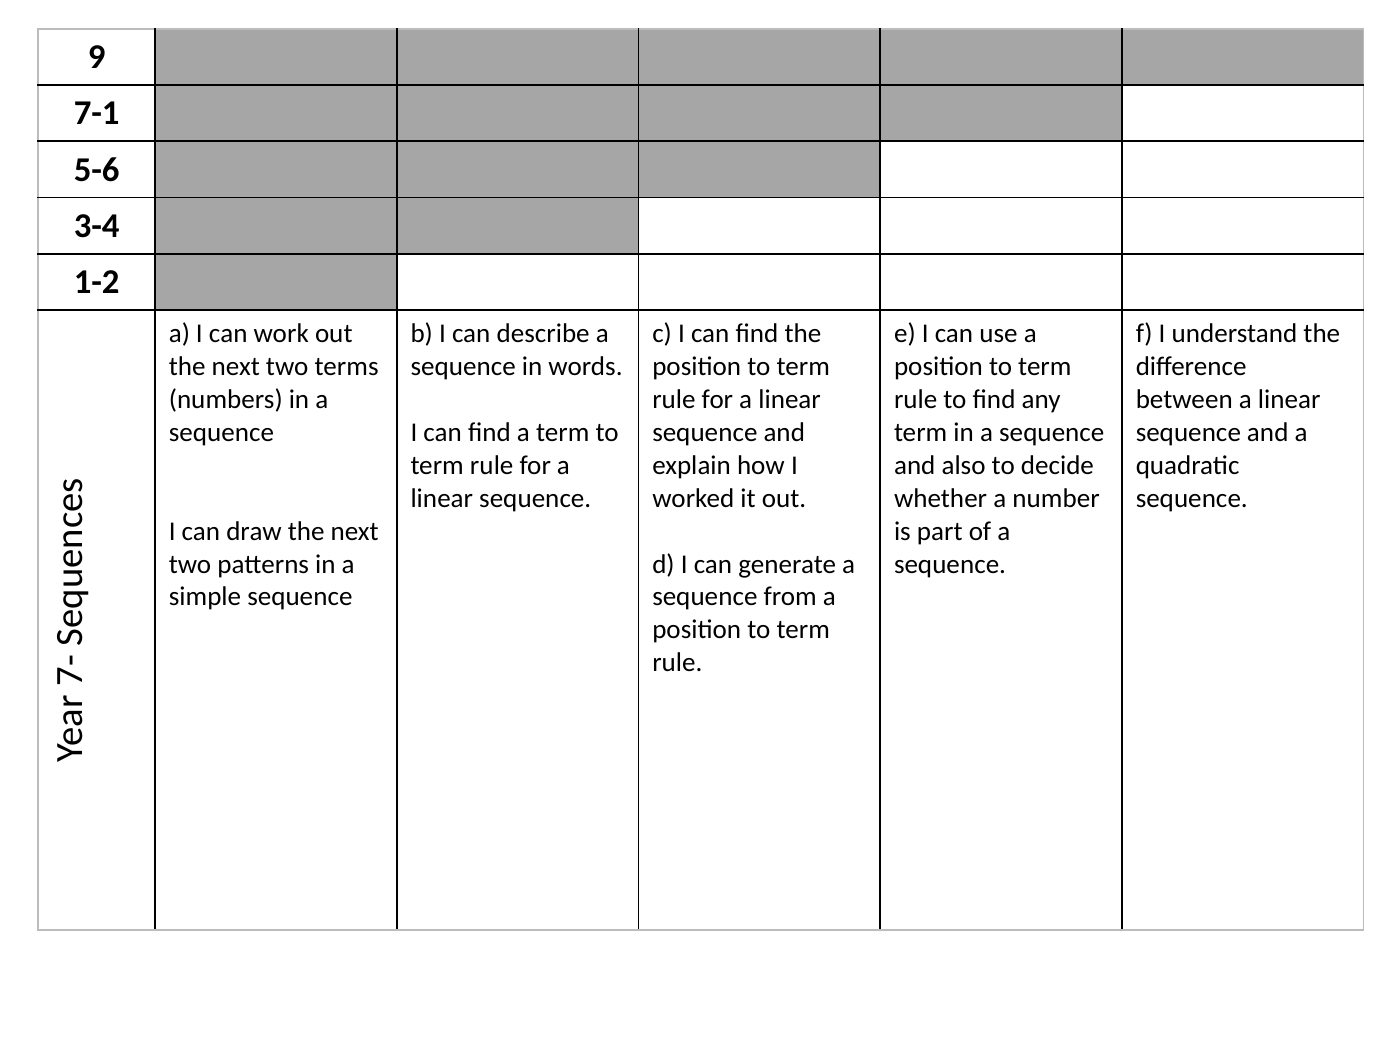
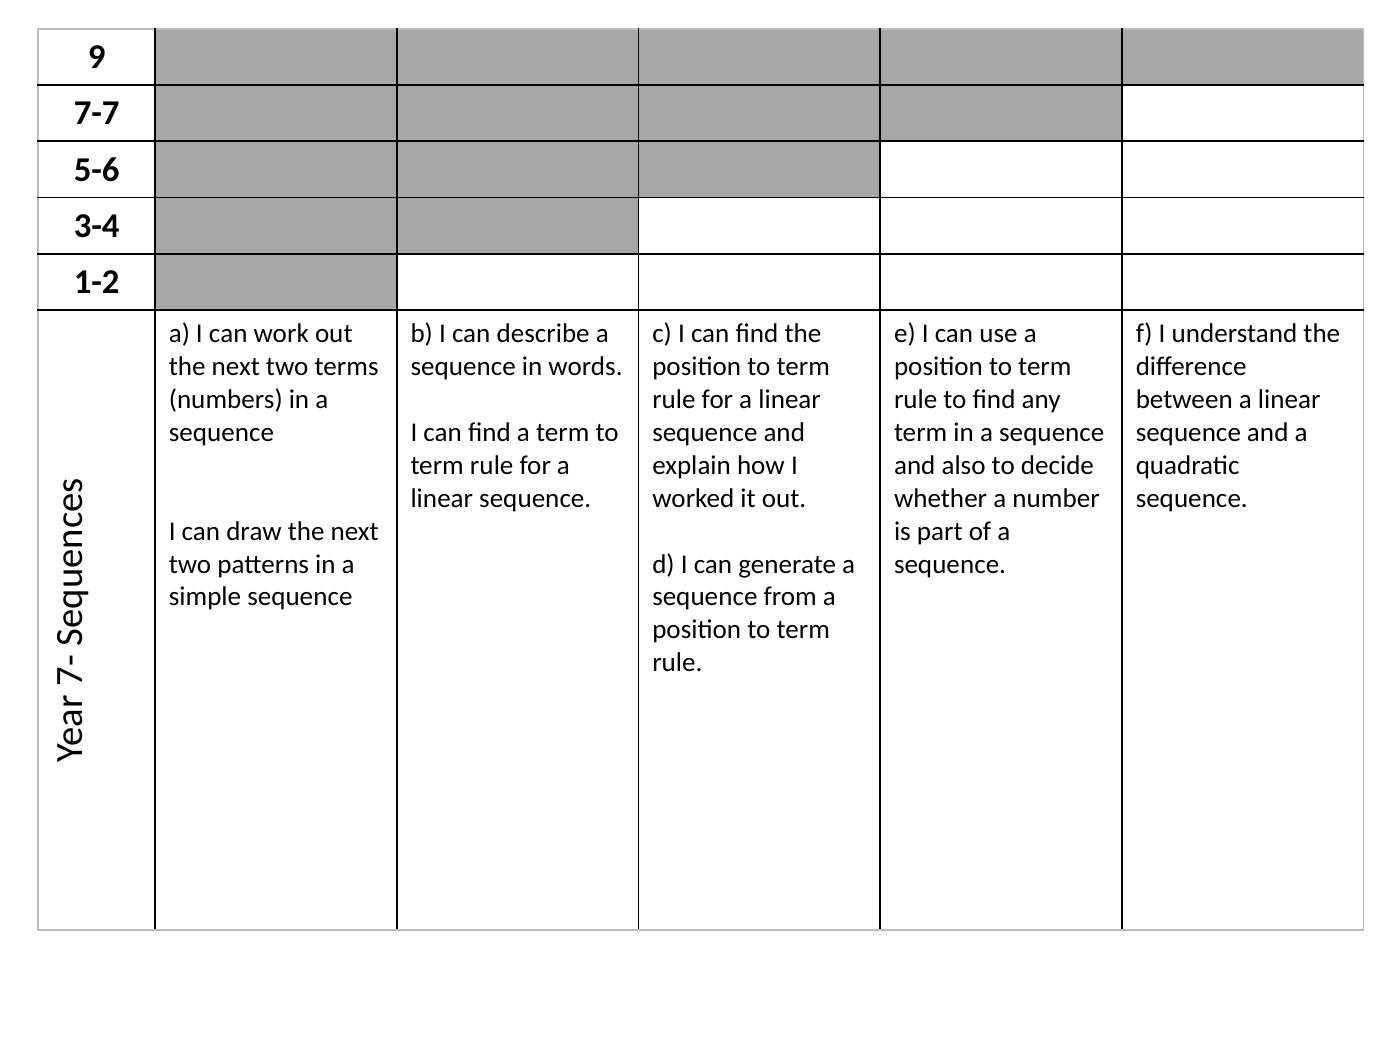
7-1: 7-1 -> 7-7
